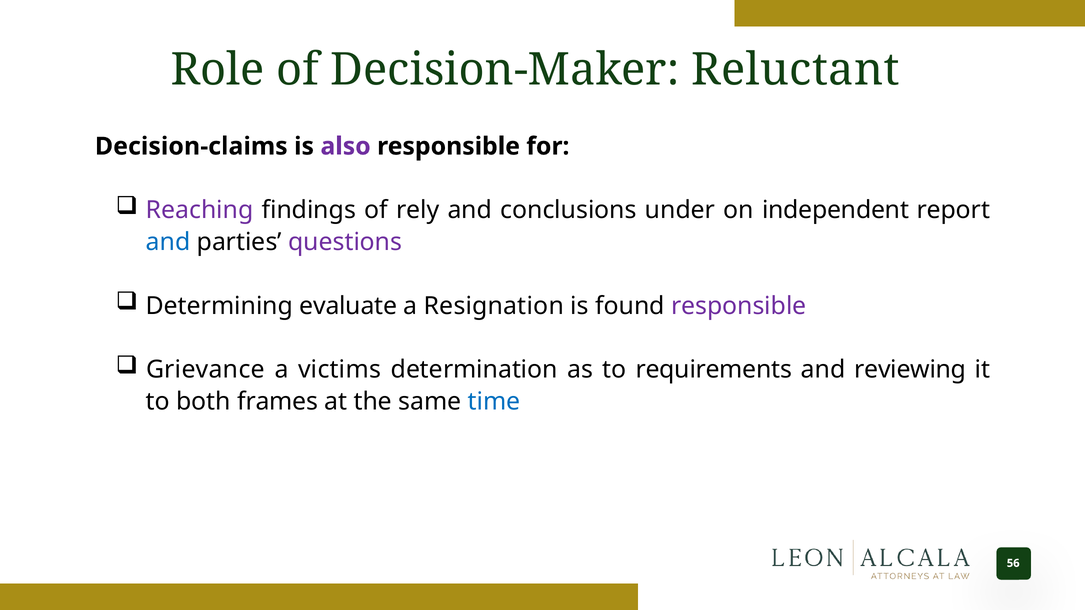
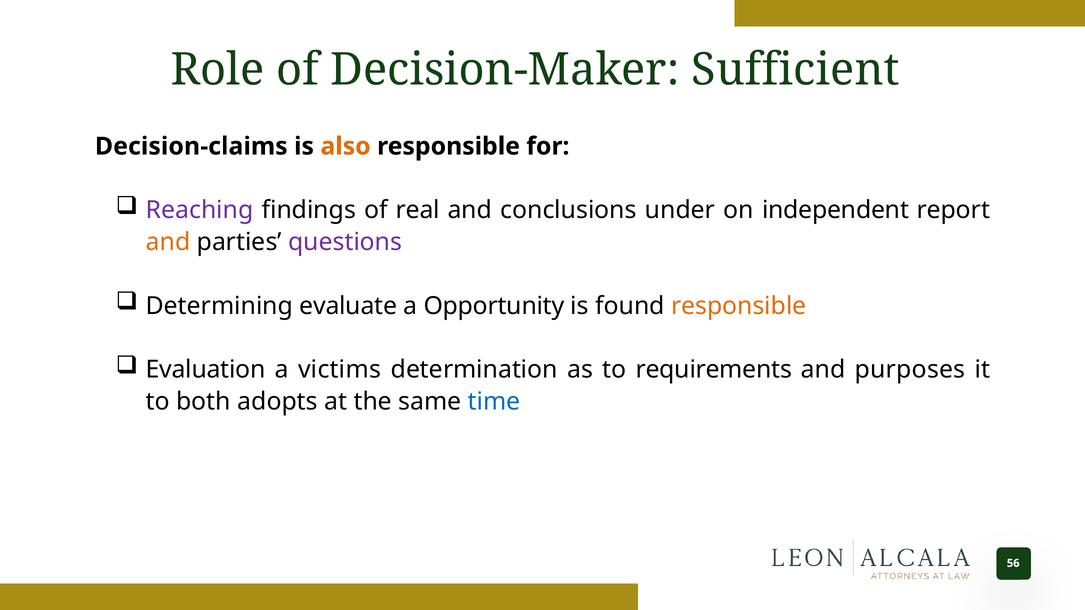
Reluctant: Reluctant -> Sufficient
also colour: purple -> orange
rely: rely -> real
and at (168, 242) colour: blue -> orange
Resignation: Resignation -> Opportunity
responsible at (739, 306) colour: purple -> orange
Grievance: Grievance -> Evaluation
reviewing: reviewing -> purposes
frames: frames -> adopts
